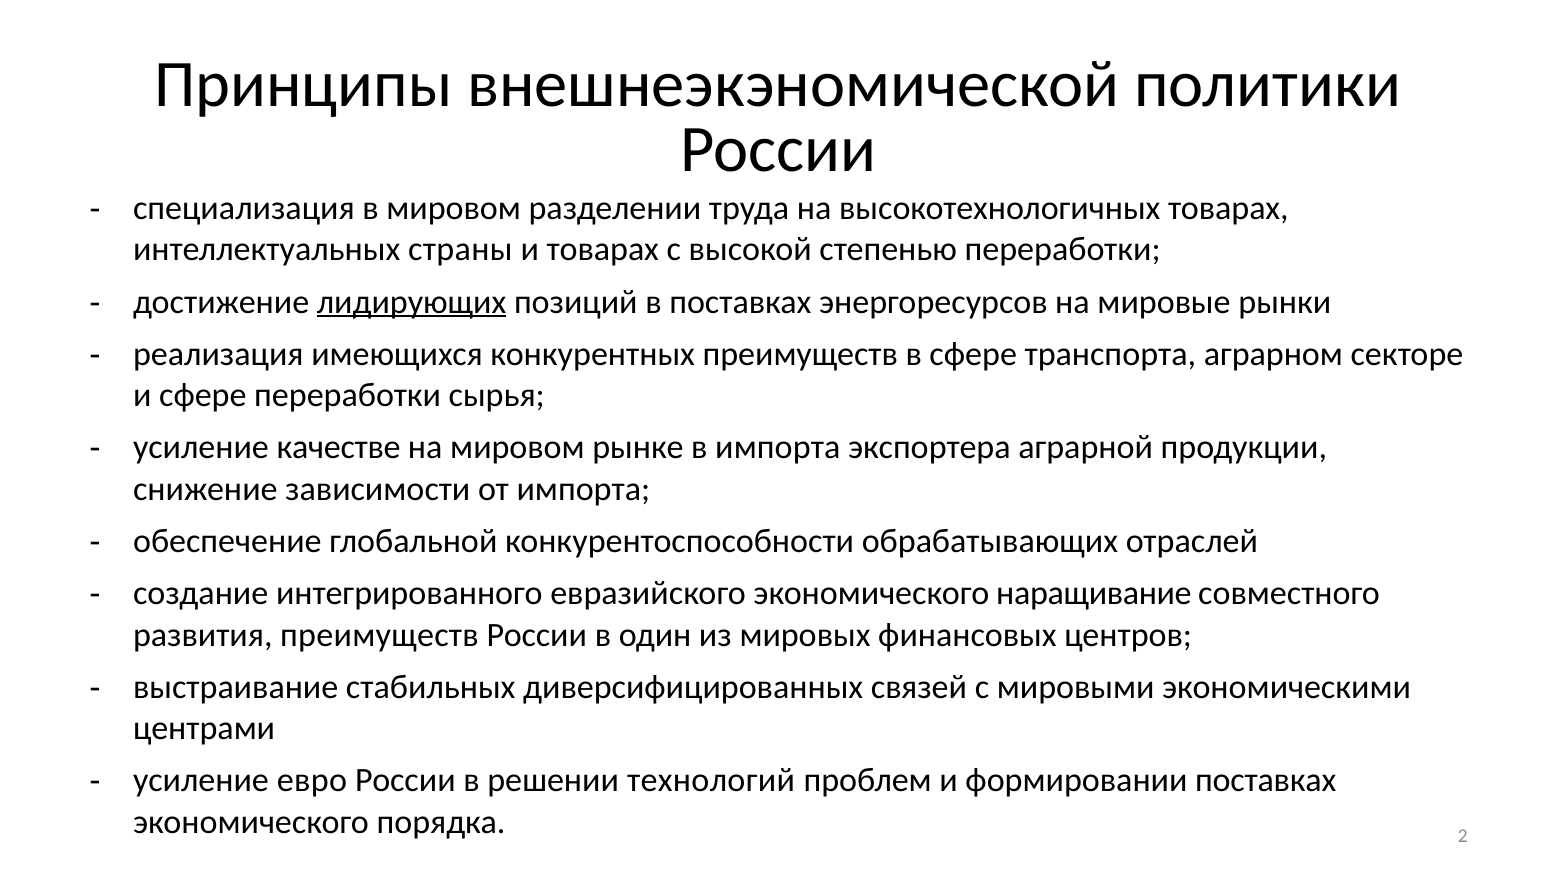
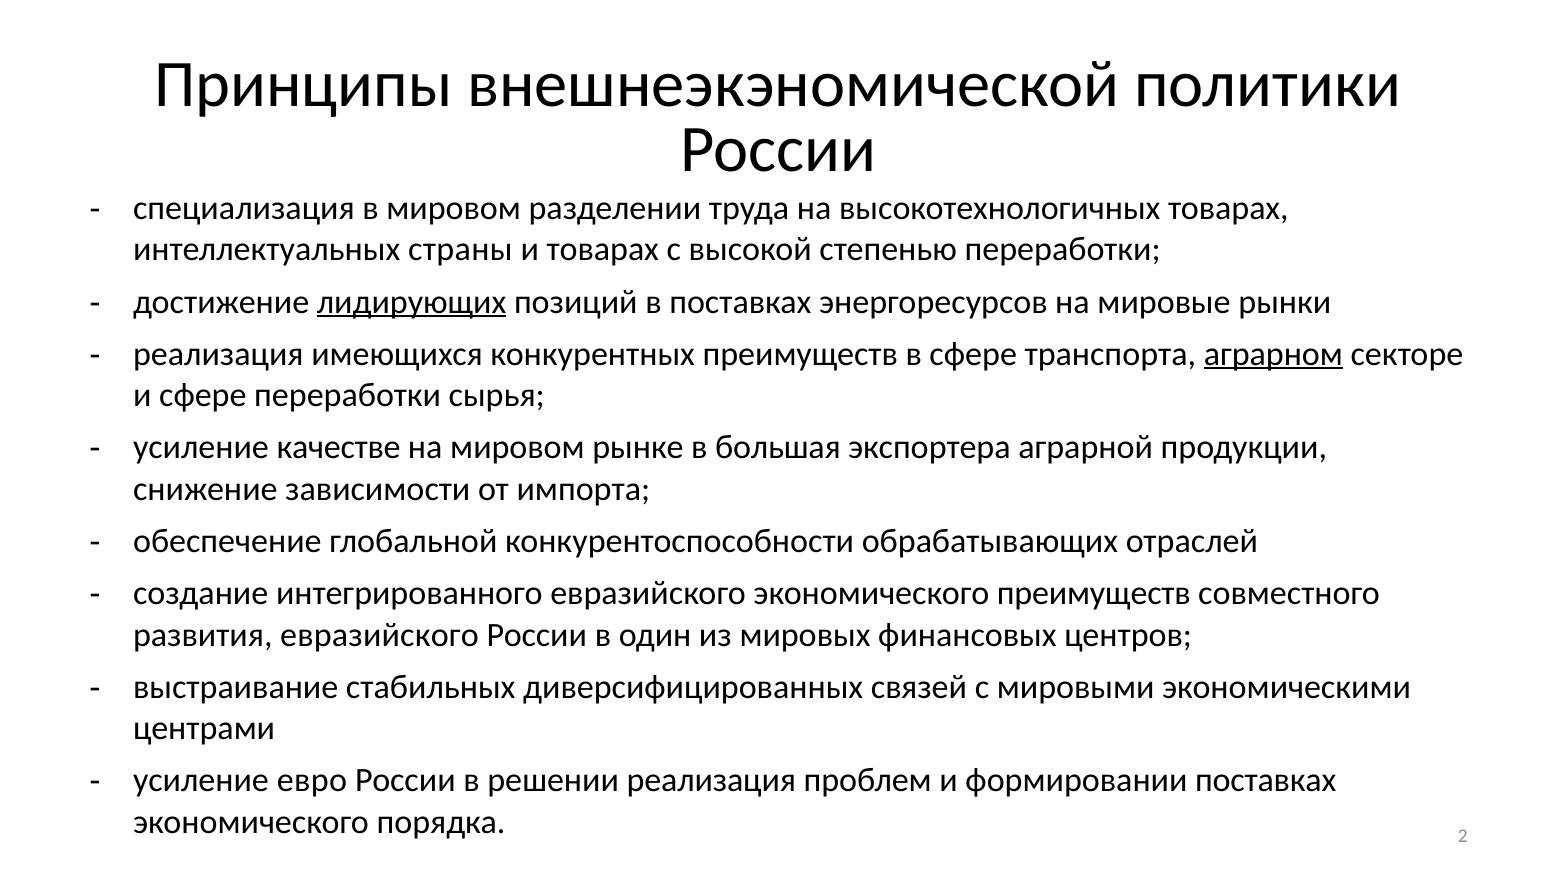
аграрном underline: none -> present
в импорта: импорта -> большая
экономического наращивание: наращивание -> преимуществ
развития преимуществ: преимуществ -> евразийского
решении технологий: технологий -> реализация
